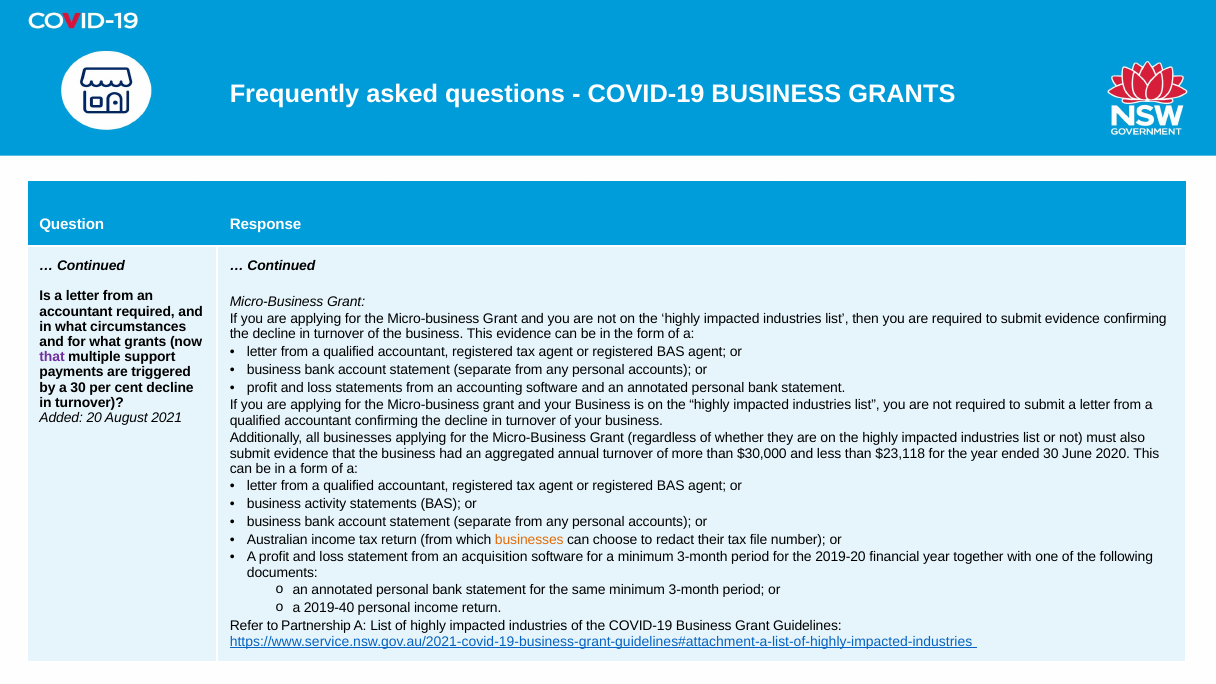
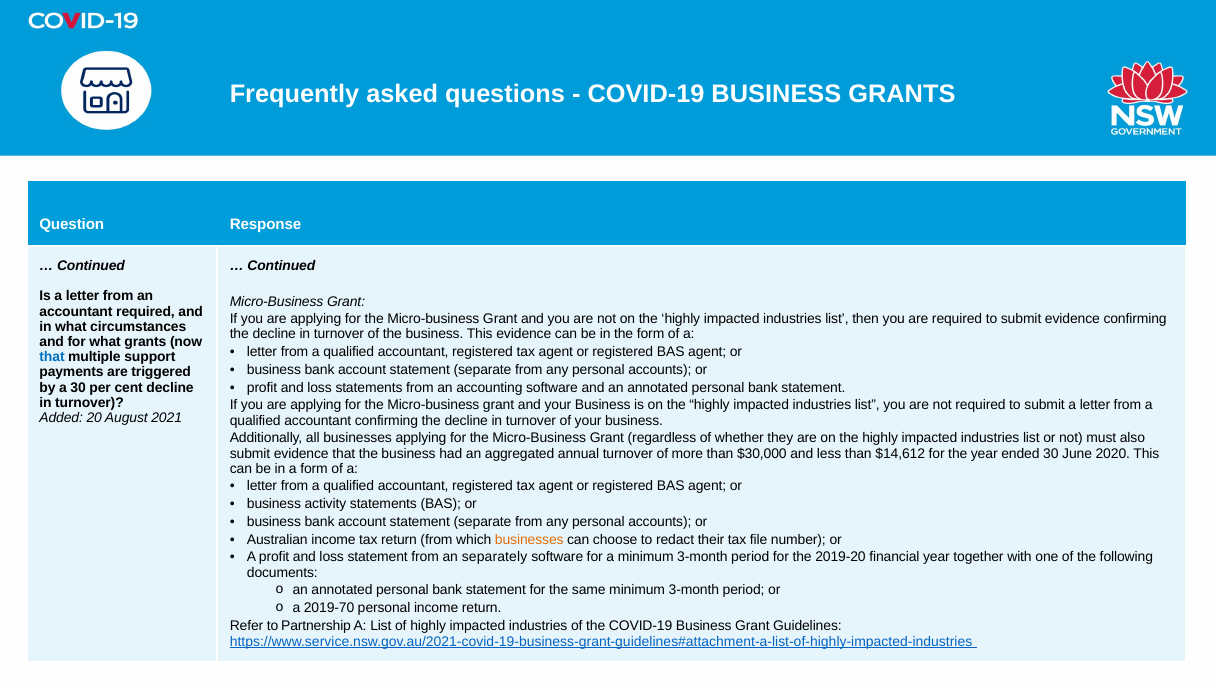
that at (52, 357) colour: purple -> blue
$23,118: $23,118 -> $14,612
acquisition: acquisition -> separately
2019-40: 2019-40 -> 2019-70
